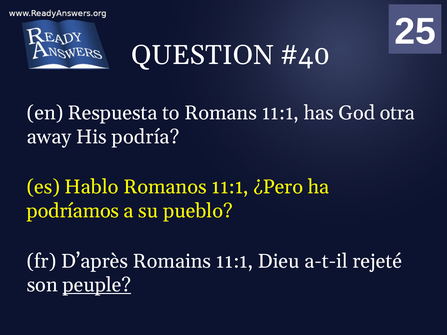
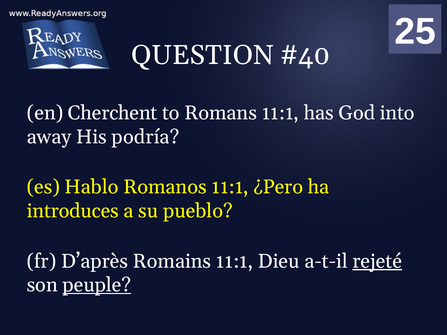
Respuesta: Respuesta -> Cherchent
otra: otra -> into
podríamos: podríamos -> introduces
rejeté underline: none -> present
